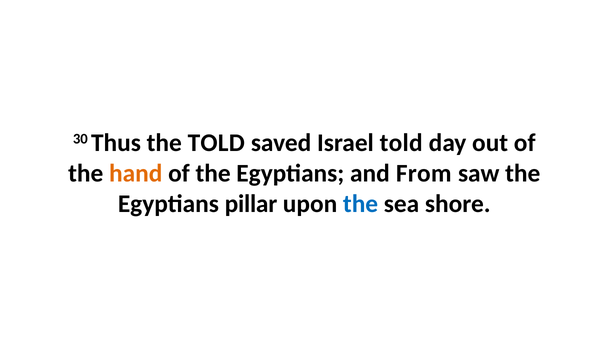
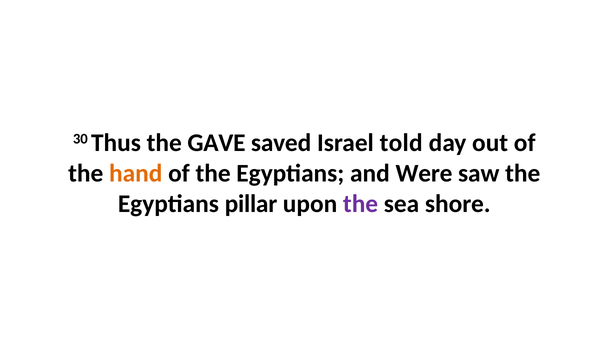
the TOLD: TOLD -> GAVE
From: From -> Were
the at (361, 203) colour: blue -> purple
